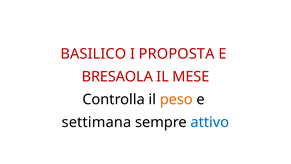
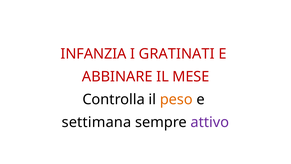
BASILICO: BASILICO -> INFANZIA
PROPOSTA: PROPOSTA -> GRATINATI
BRESAOLA: BRESAOLA -> ABBINARE
attivo colour: blue -> purple
